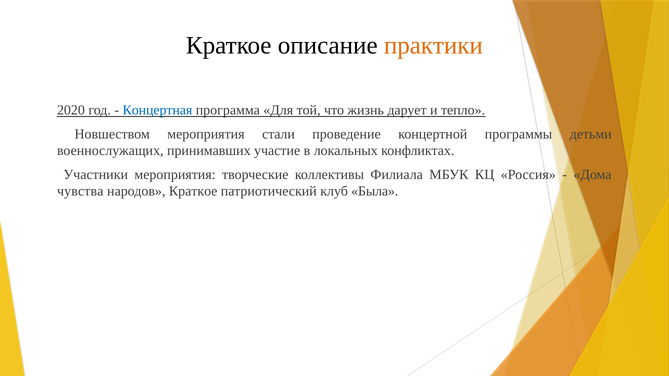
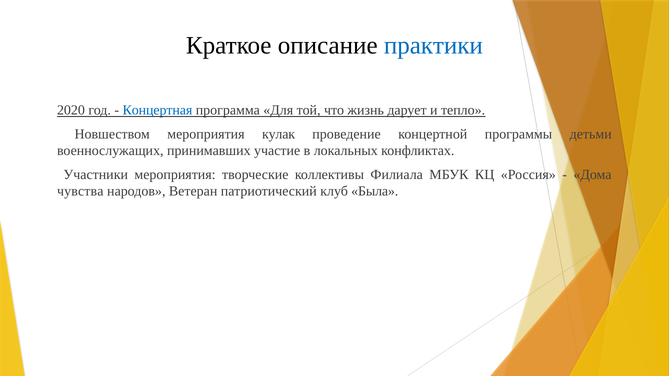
практики colour: orange -> blue
стали: стали -> кулак
народов Краткое: Краткое -> Ветеран
